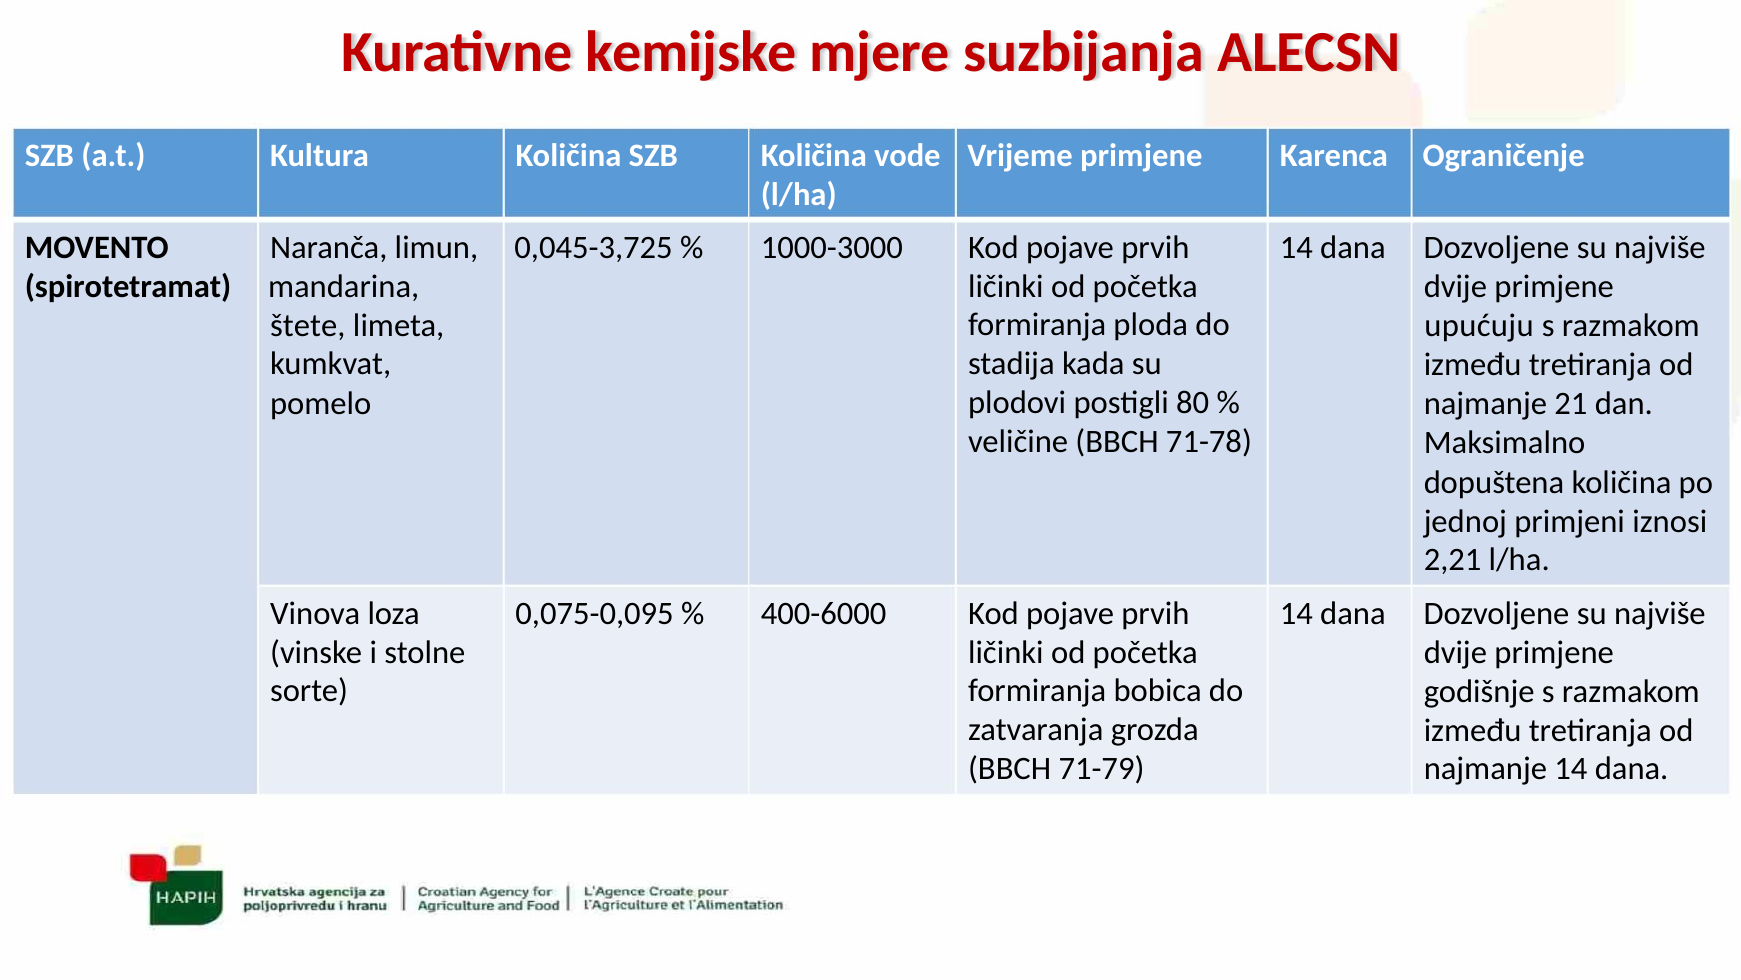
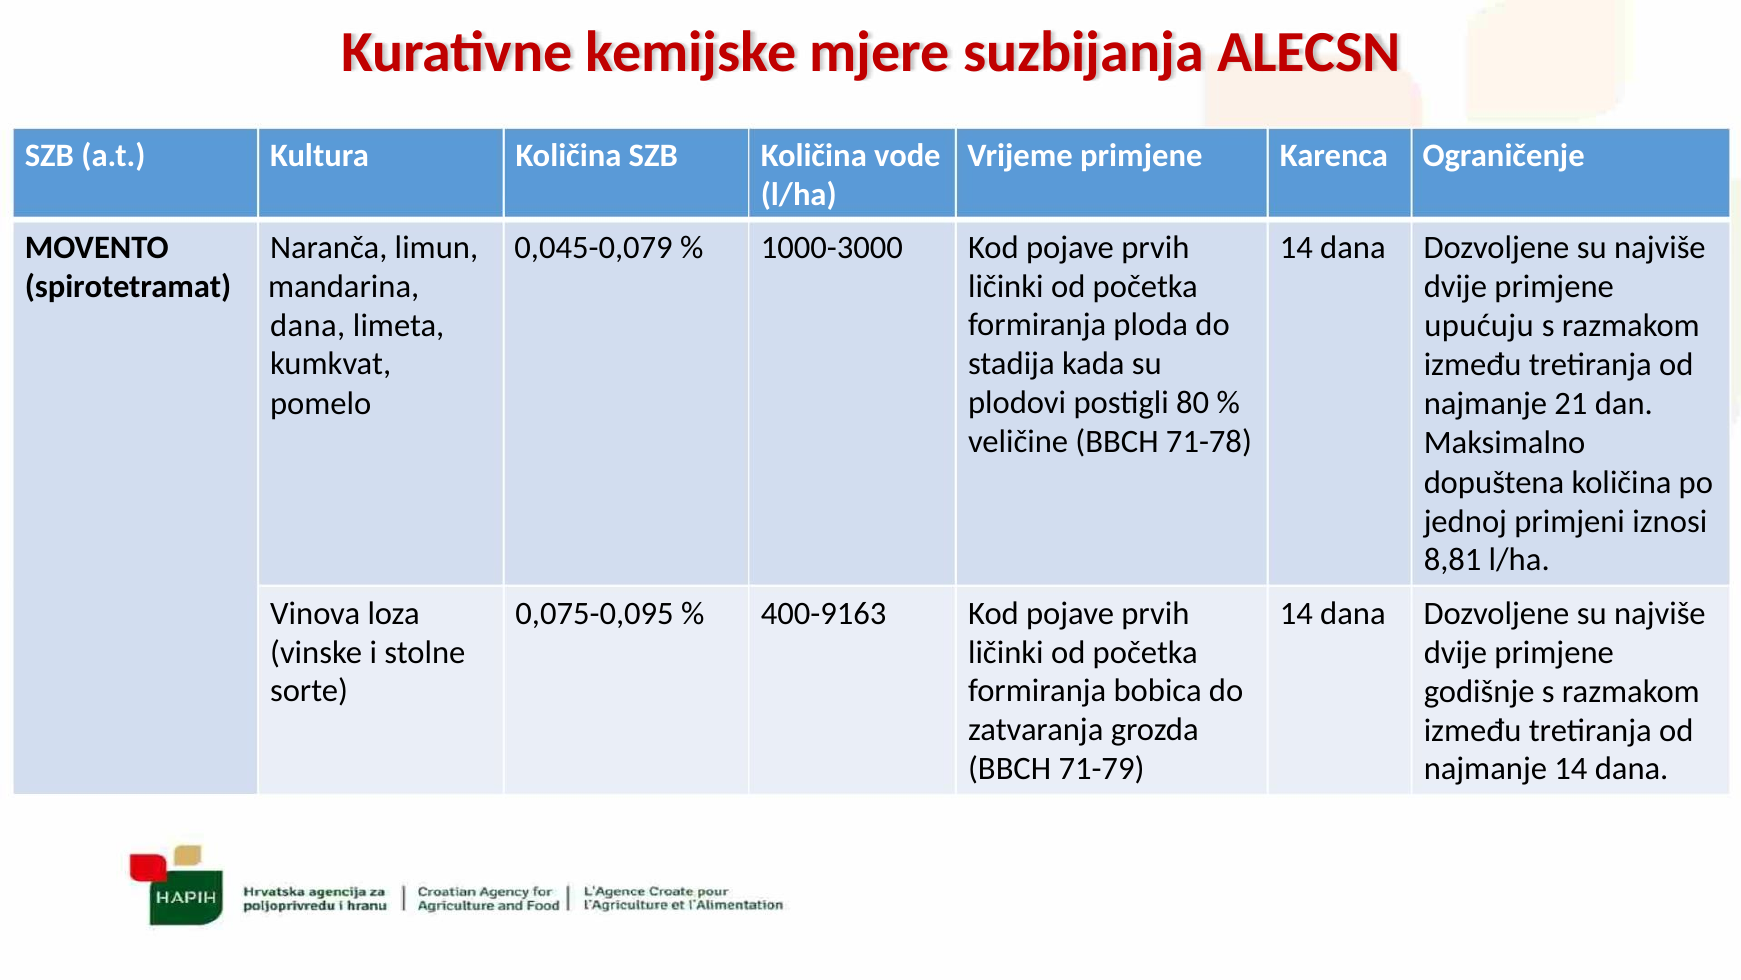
0,045-3,725: 0,045-3,725 -> 0,045-0,079
štete at (308, 326): štete -> dana
2,21: 2,21 -> 8,81
400-6000: 400-6000 -> 400-9163
